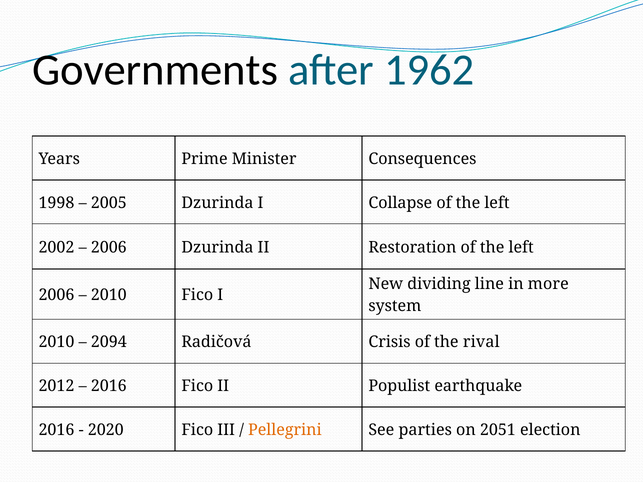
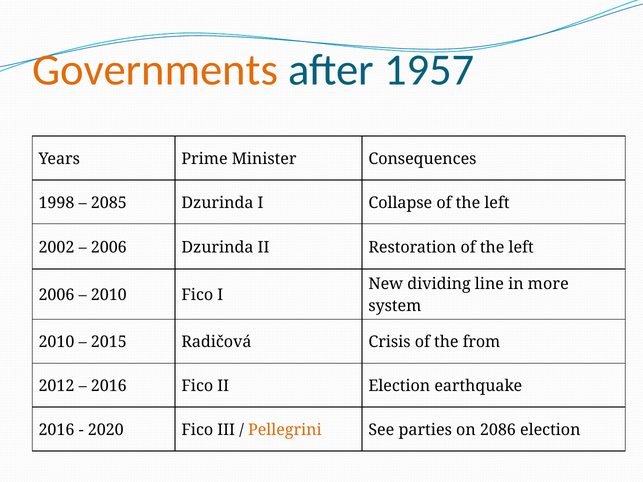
Governments colour: black -> orange
1962: 1962 -> 1957
2005: 2005 -> 2085
2094: 2094 -> 2015
rival: rival -> from
II Populist: Populist -> Election
2051: 2051 -> 2086
